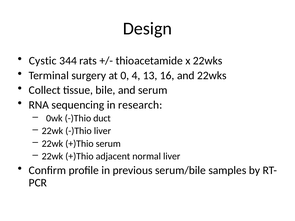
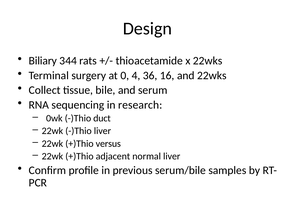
Cystic: Cystic -> Biliary
13: 13 -> 36
+)Thio serum: serum -> versus
